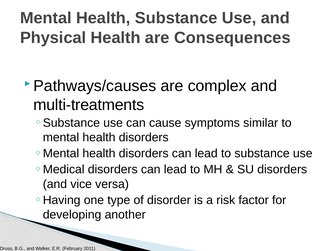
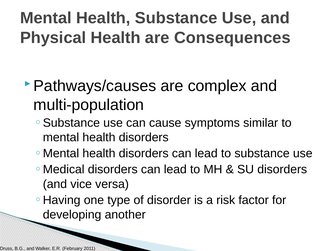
multi-treatments: multi-treatments -> multi-population
